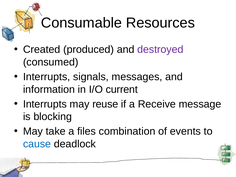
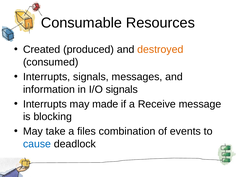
destroyed colour: purple -> orange
I/O current: current -> signals
reuse: reuse -> made
